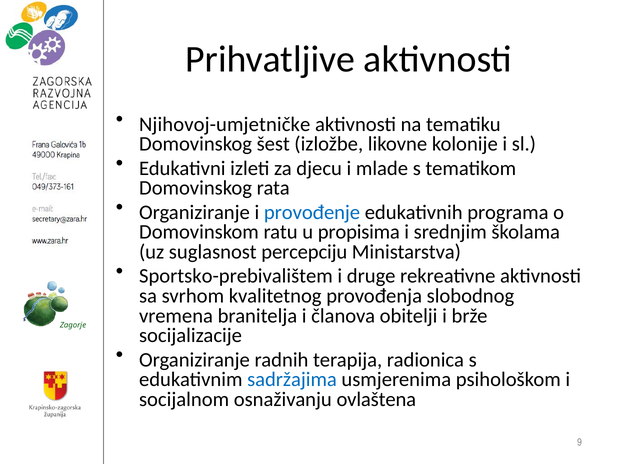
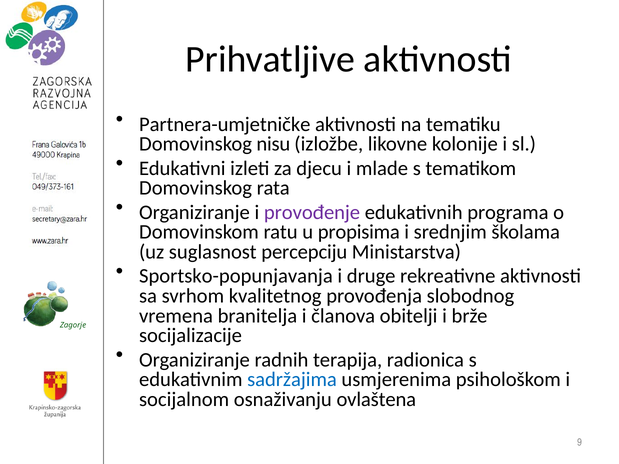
Njihovoj-umjetničke: Njihovoj-umjetničke -> Partnera-umjetničke
šest: šest -> nisu
provođenje colour: blue -> purple
Sportsko-prebivalištem: Sportsko-prebivalištem -> Sportsko-popunjavanja
